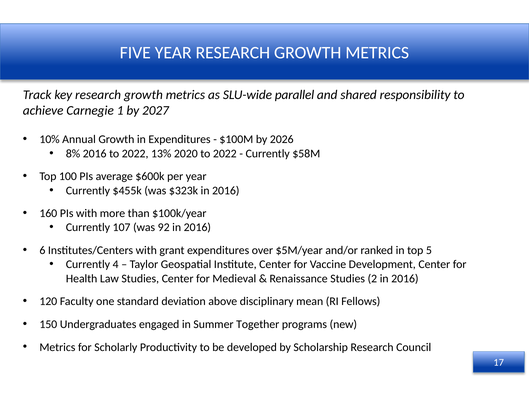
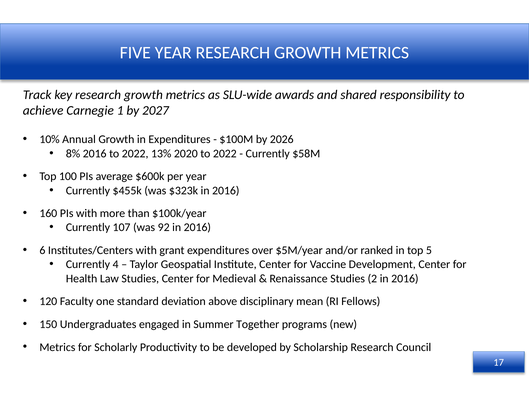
parallel: parallel -> awards
